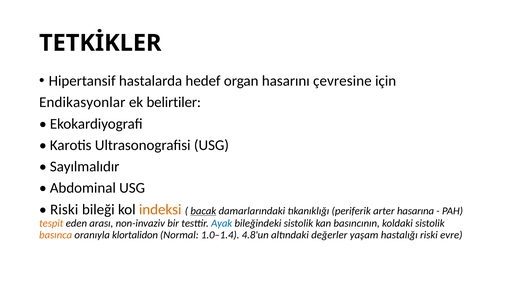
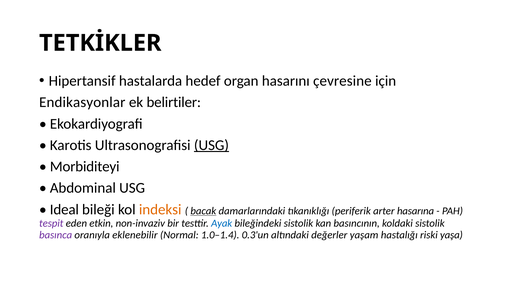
USG at (211, 145) underline: none -> present
Sayılmalıdır: Sayılmalıdır -> Morbiditeyi
Riski at (64, 210): Riski -> Ideal
tespit colour: orange -> purple
arası: arası -> etkin
basınca colour: orange -> purple
klortalidon: klortalidon -> eklenebilir
4.8'un: 4.8'un -> 0.3'un
evre: evre -> yaşa
